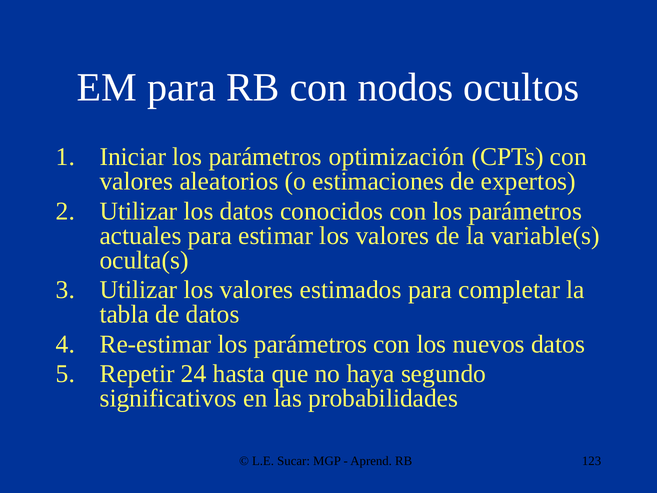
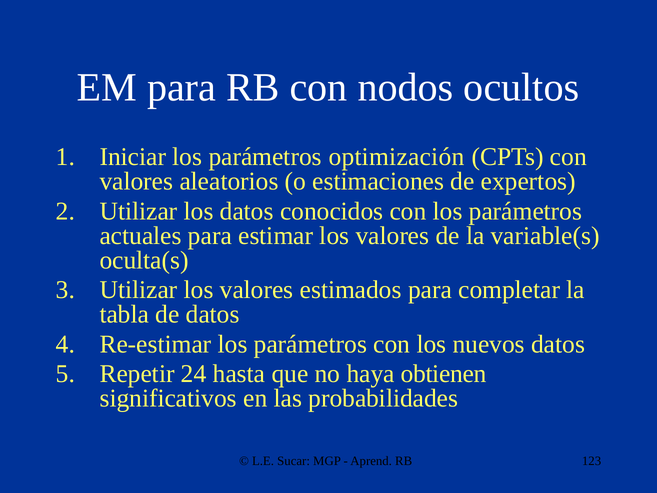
segundo: segundo -> obtienen
